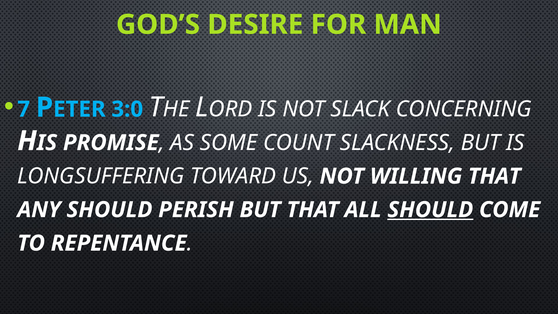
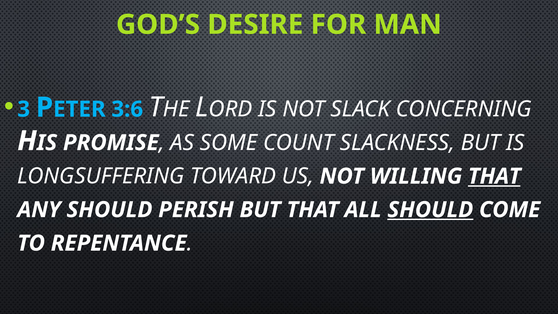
7: 7 -> 3
3:0: 3:0 -> 3:6
THAT at (494, 176) underline: none -> present
